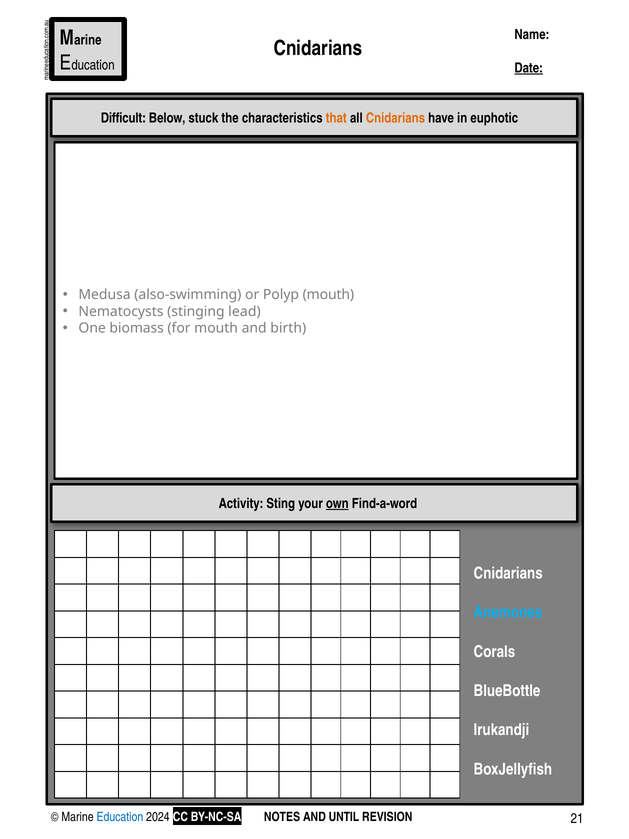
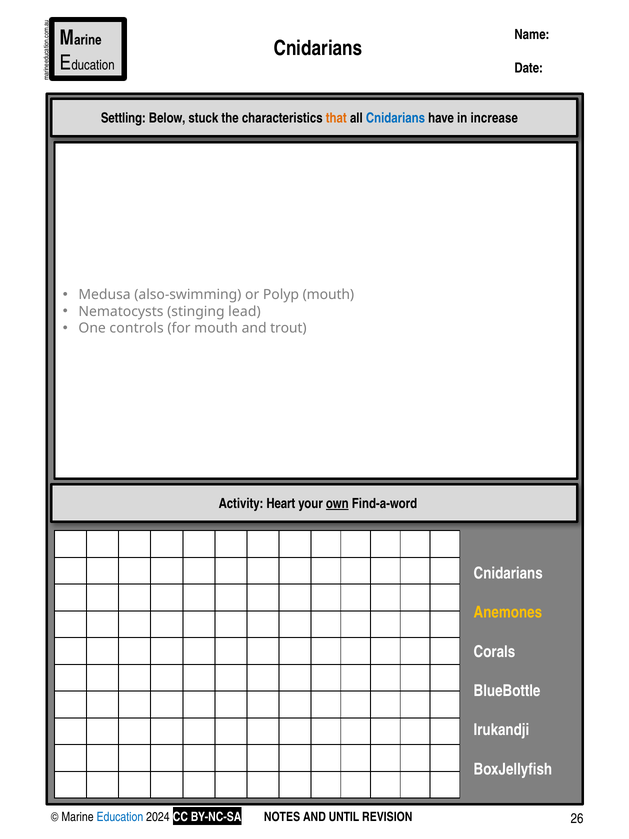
Date underline: present -> none
Difficult: Difficult -> Settling
Cnidarians at (395, 118) colour: orange -> blue
euphotic: euphotic -> increase
biomass: biomass -> controls
birth: birth -> trout
Sting: Sting -> Heart
Anemones colour: light blue -> yellow
21: 21 -> 26
